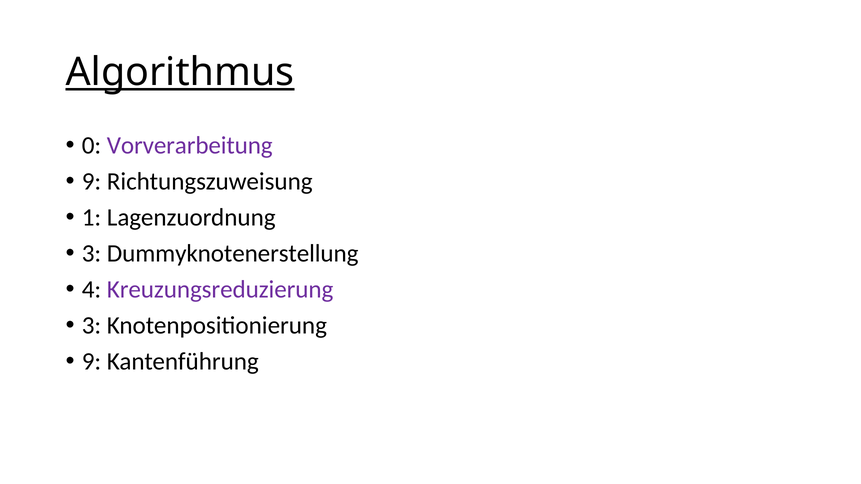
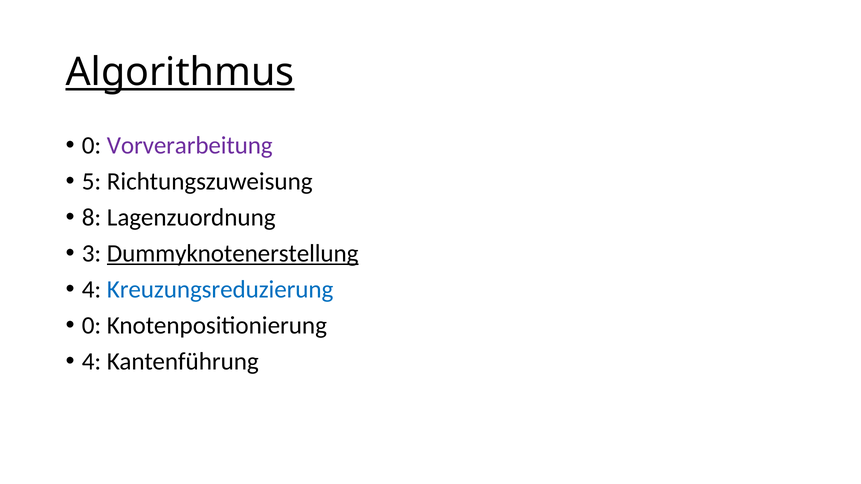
9 at (91, 182): 9 -> 5
1: 1 -> 8
Dummyknotenerstellung underline: none -> present
Kreuzungsreduzierung colour: purple -> blue
3 at (91, 326): 3 -> 0
9 at (91, 362): 9 -> 4
